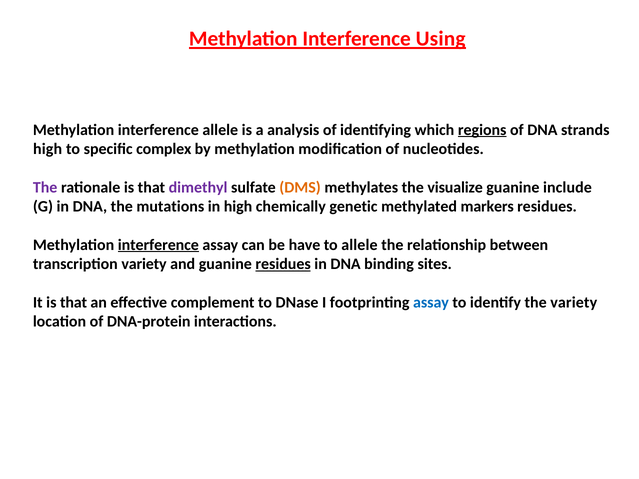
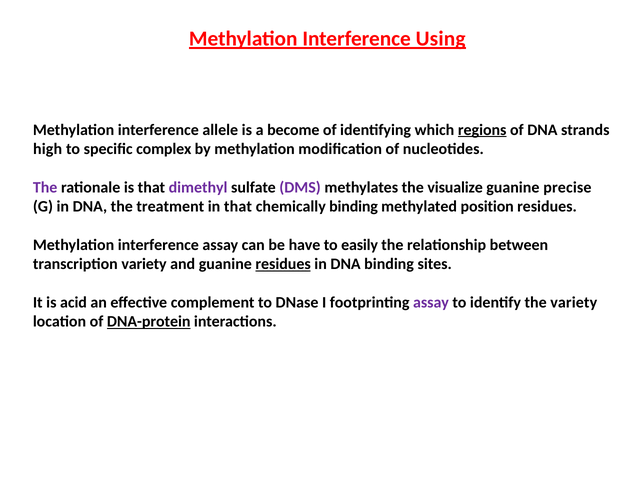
analysis: analysis -> become
DMS colour: orange -> purple
include: include -> precise
mutations: mutations -> treatment
in high: high -> that
chemically genetic: genetic -> binding
markers: markers -> position
interference at (158, 245) underline: present -> none
to allele: allele -> easily
It is that: that -> acid
assay at (431, 302) colour: blue -> purple
DNA-protein underline: none -> present
